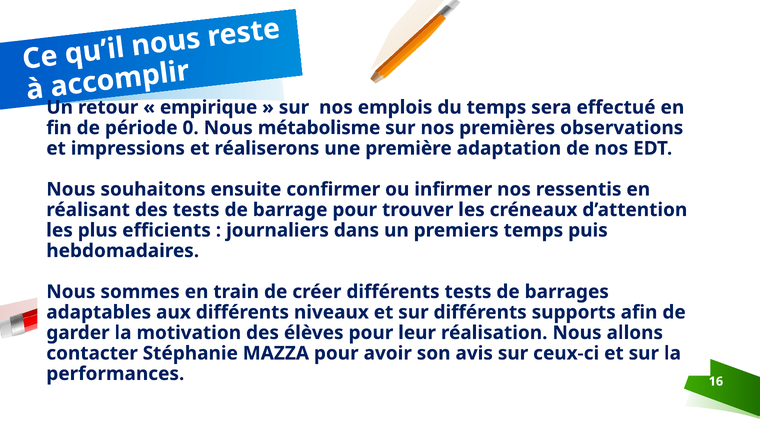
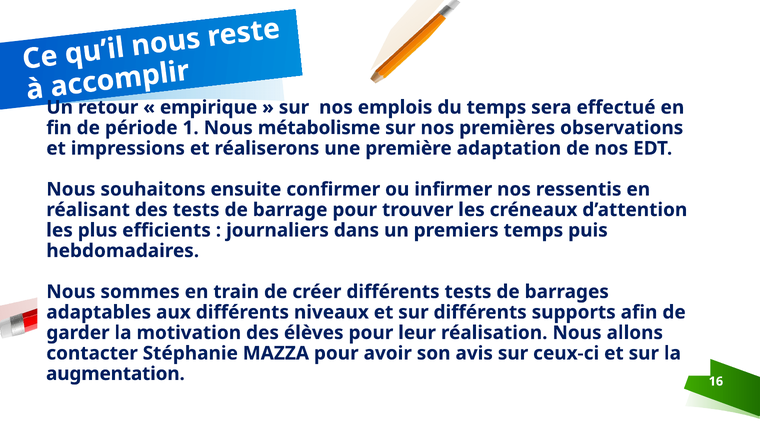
0: 0 -> 1
performances: performances -> augmentation
